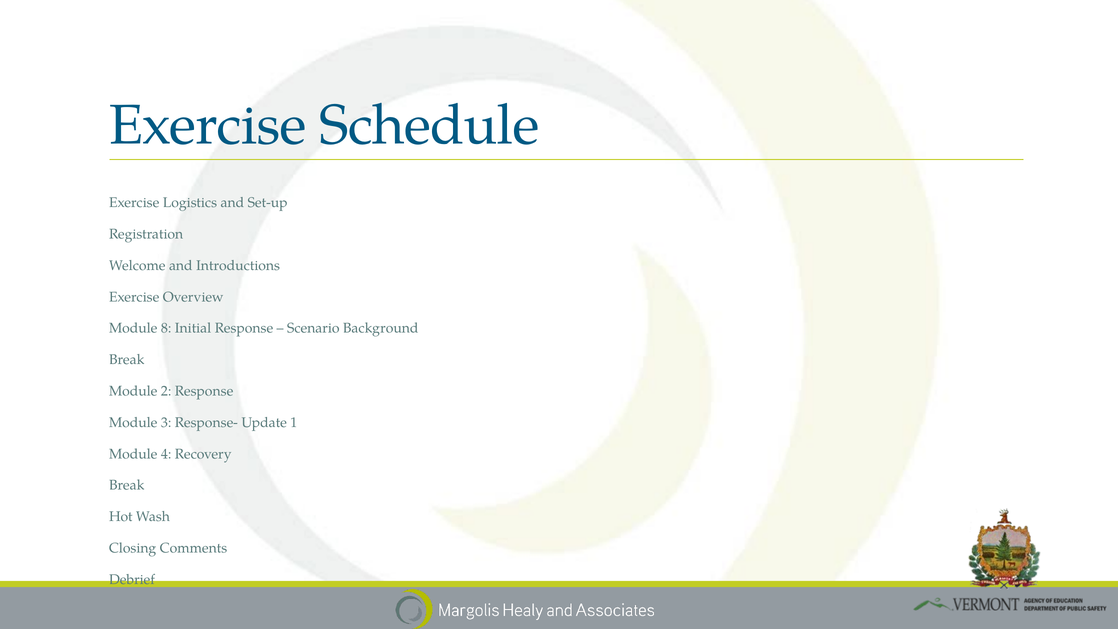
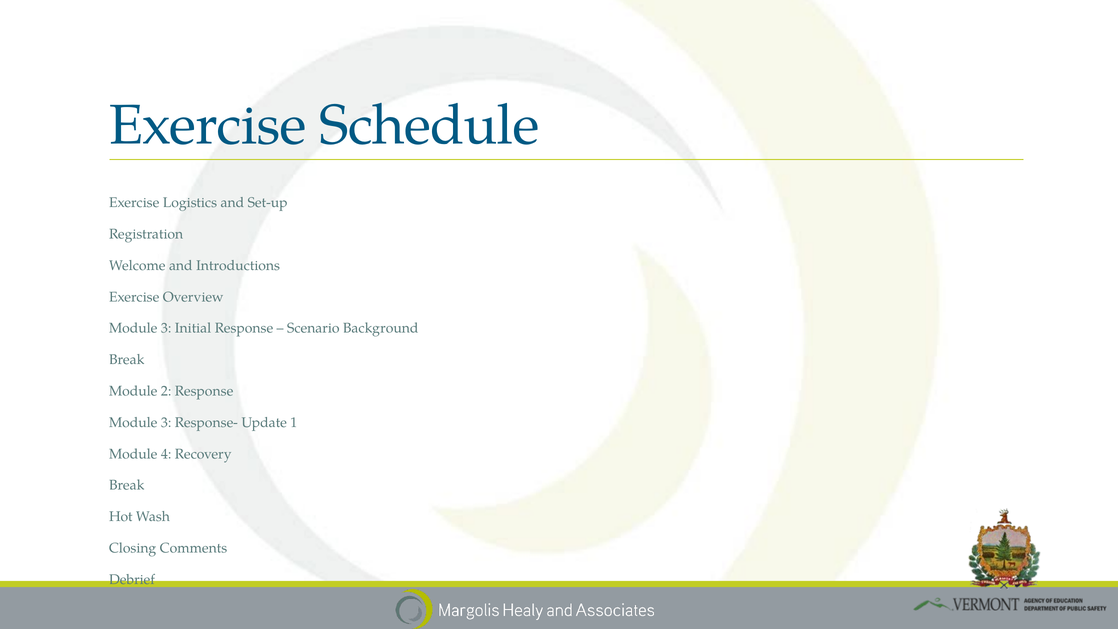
8 at (166, 328): 8 -> 3
